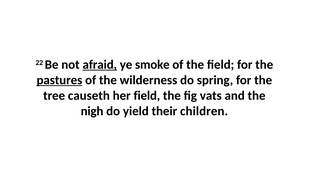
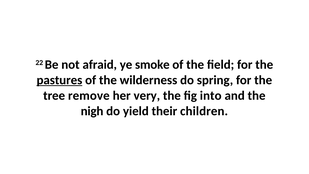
afraid underline: present -> none
causeth: causeth -> remove
her field: field -> very
vats: vats -> into
